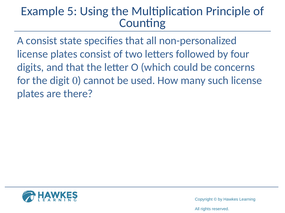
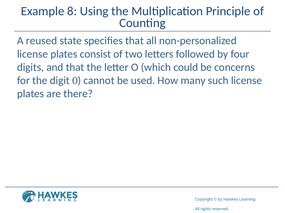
5: 5 -> 8
A consist: consist -> reused
